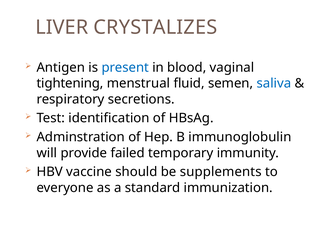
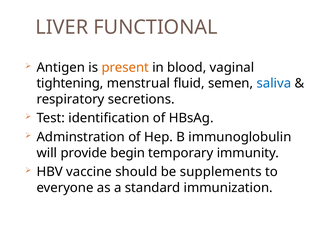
CRYSTALIZES: CRYSTALIZES -> FUNCTIONAL
present colour: blue -> orange
failed: failed -> begin
